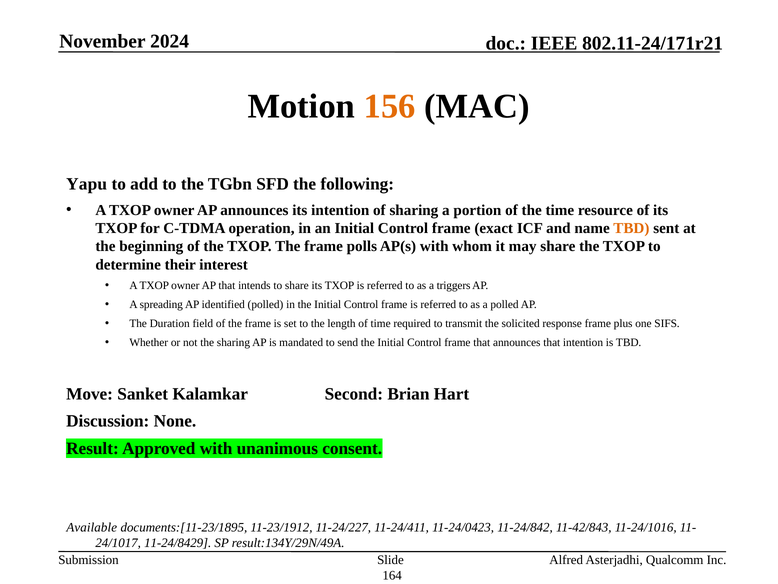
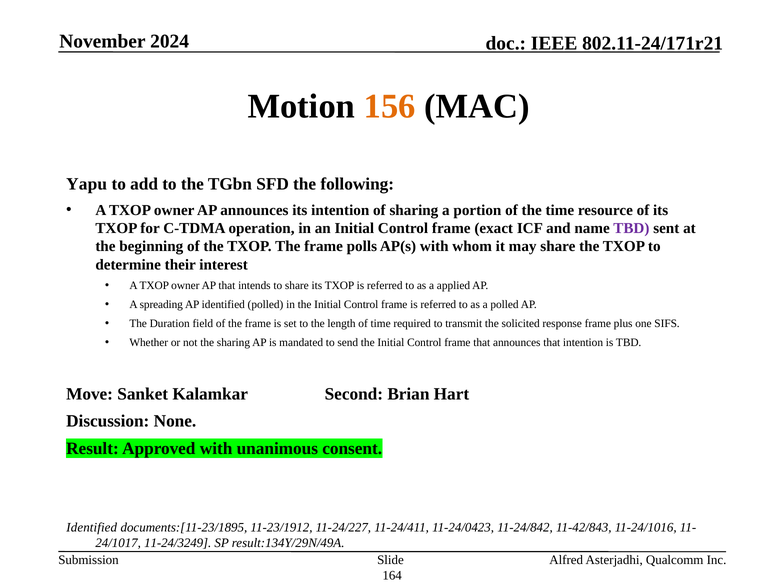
TBD at (631, 228) colour: orange -> purple
triggers: triggers -> applied
Available at (92, 527): Available -> Identified
11-24/8429: 11-24/8429 -> 11-24/3249
